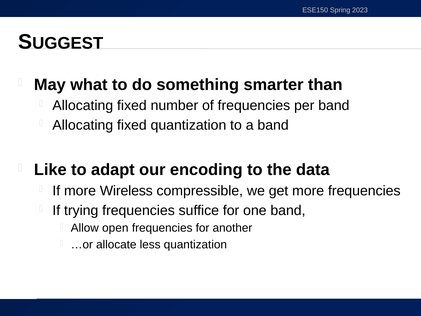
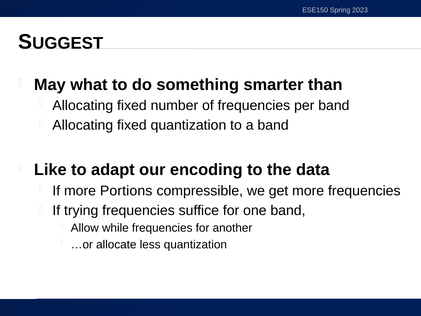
Wireless: Wireless -> Portions
open: open -> while
